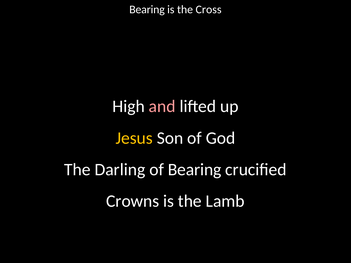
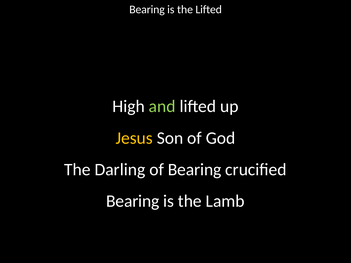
the Cross: Cross -> Lifted
and colour: pink -> light green
Crowns at (133, 201): Crowns -> Bearing
